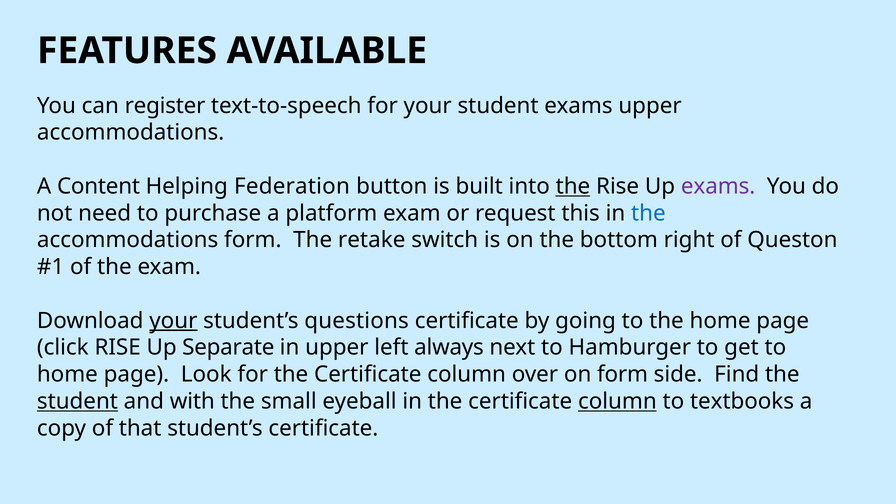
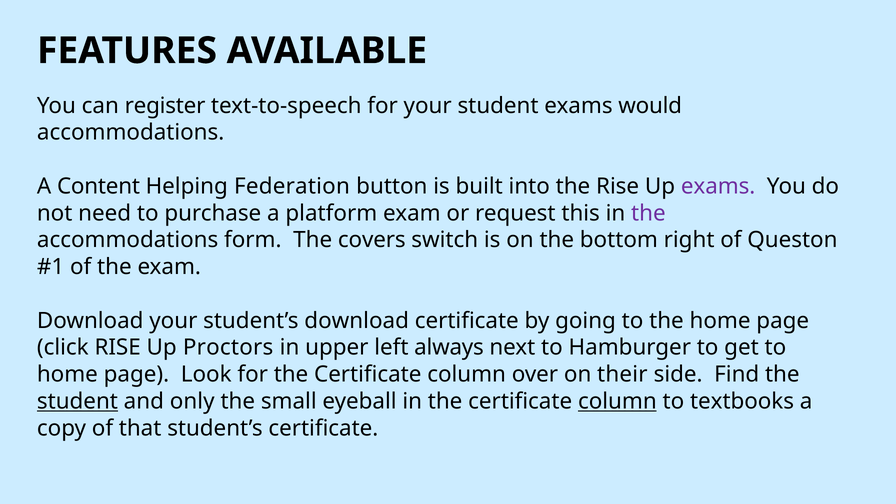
exams upper: upper -> would
the at (573, 186) underline: present -> none
the at (648, 213) colour: blue -> purple
retake: retake -> covers
your at (173, 321) underline: present -> none
student’s questions: questions -> download
Separate: Separate -> Proctors
on form: form -> their
with: with -> only
